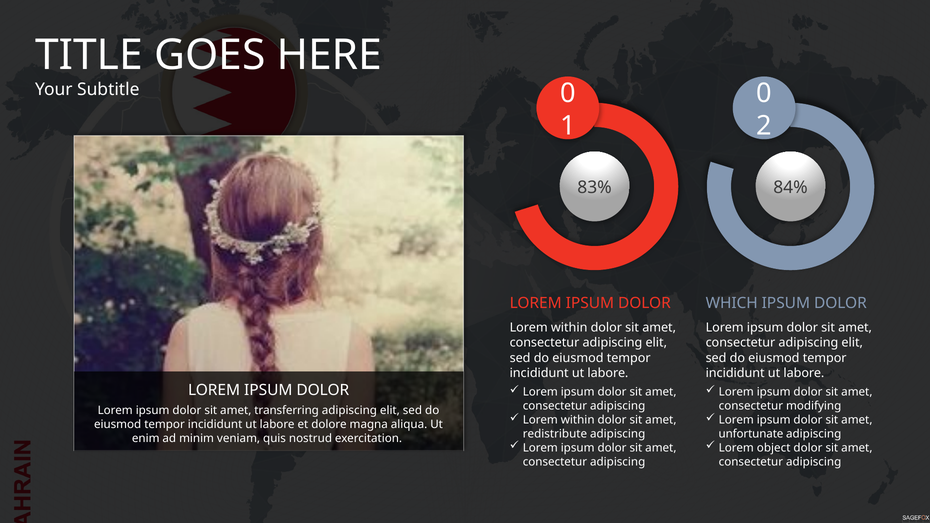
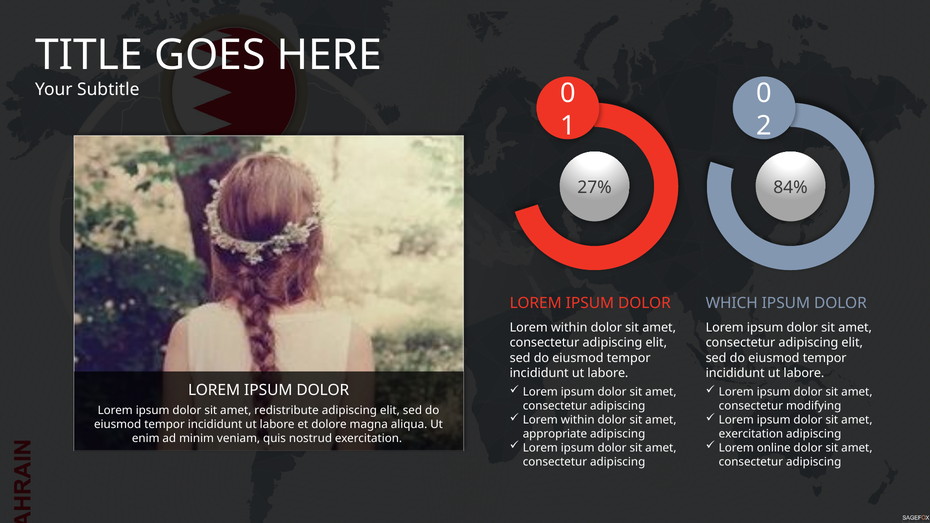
83%: 83% -> 27%
transferring: transferring -> redistribute
redistribute: redistribute -> appropriate
unfortunate at (751, 434): unfortunate -> exercitation
object: object -> online
